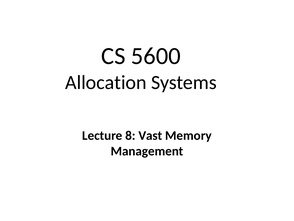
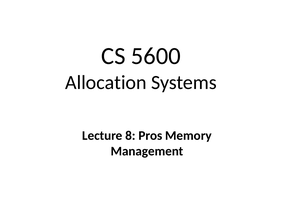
Vast: Vast -> Pros
